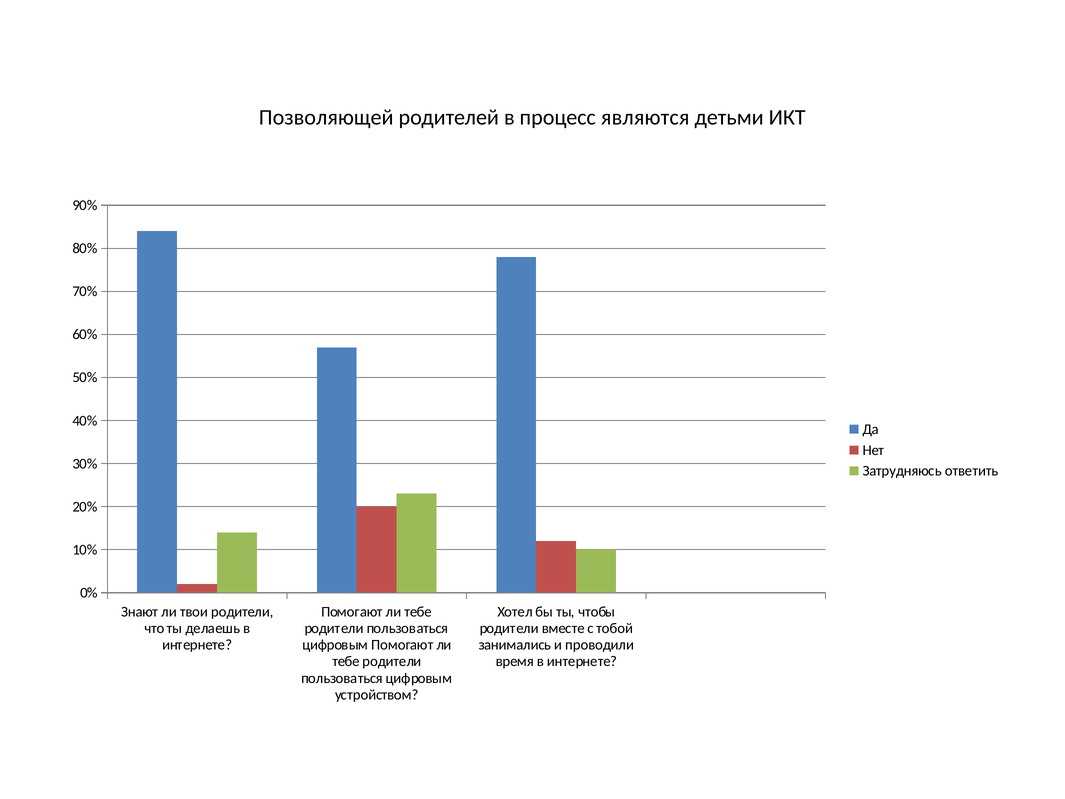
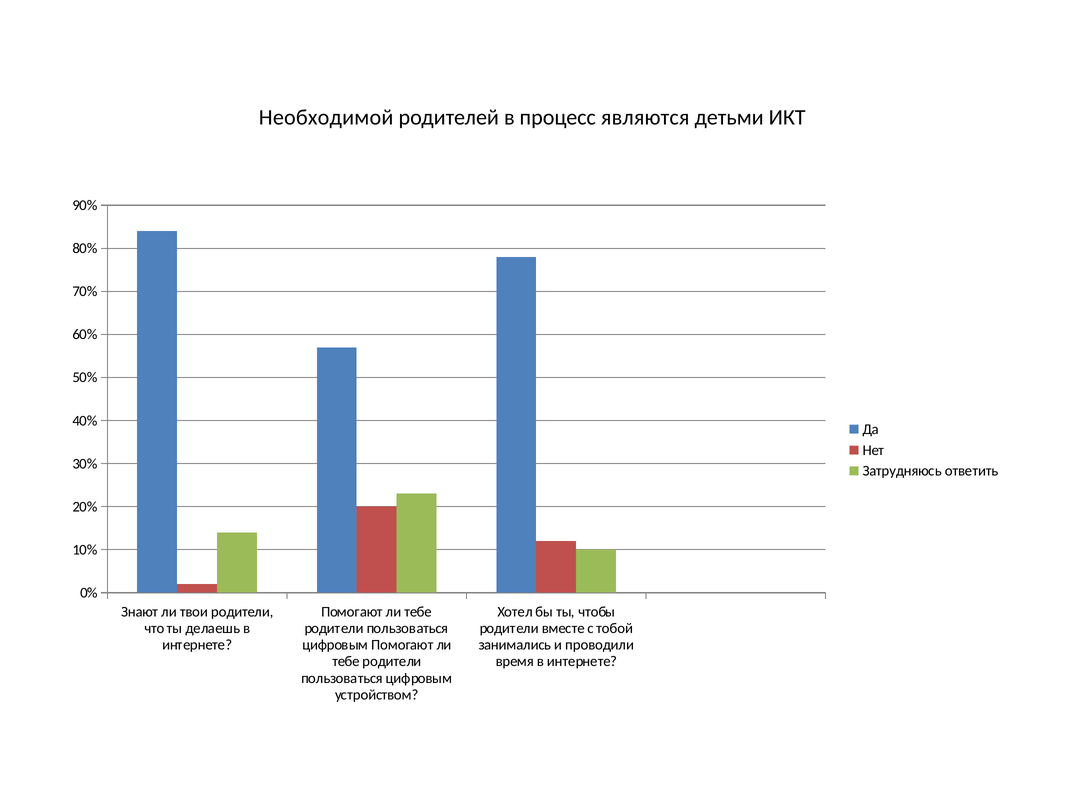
Позволяющей: Позволяющей -> Необходимой
